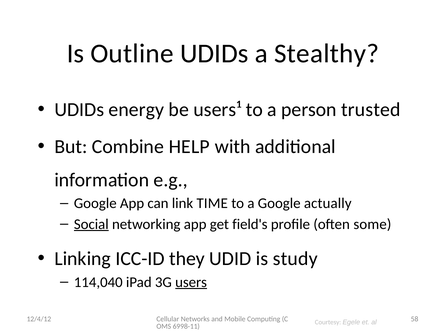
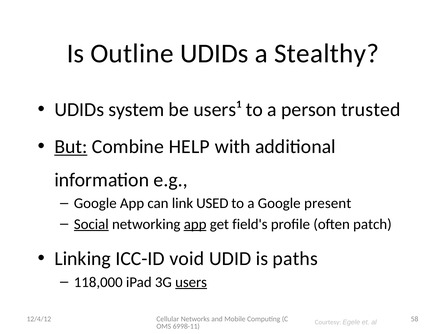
energy: energy -> system
But underline: none -> present
TIME: TIME -> USED
actually: actually -> present
app at (195, 224) underline: none -> present
some: some -> patch
they: they -> void
study: study -> paths
114,040: 114,040 -> 118,000
